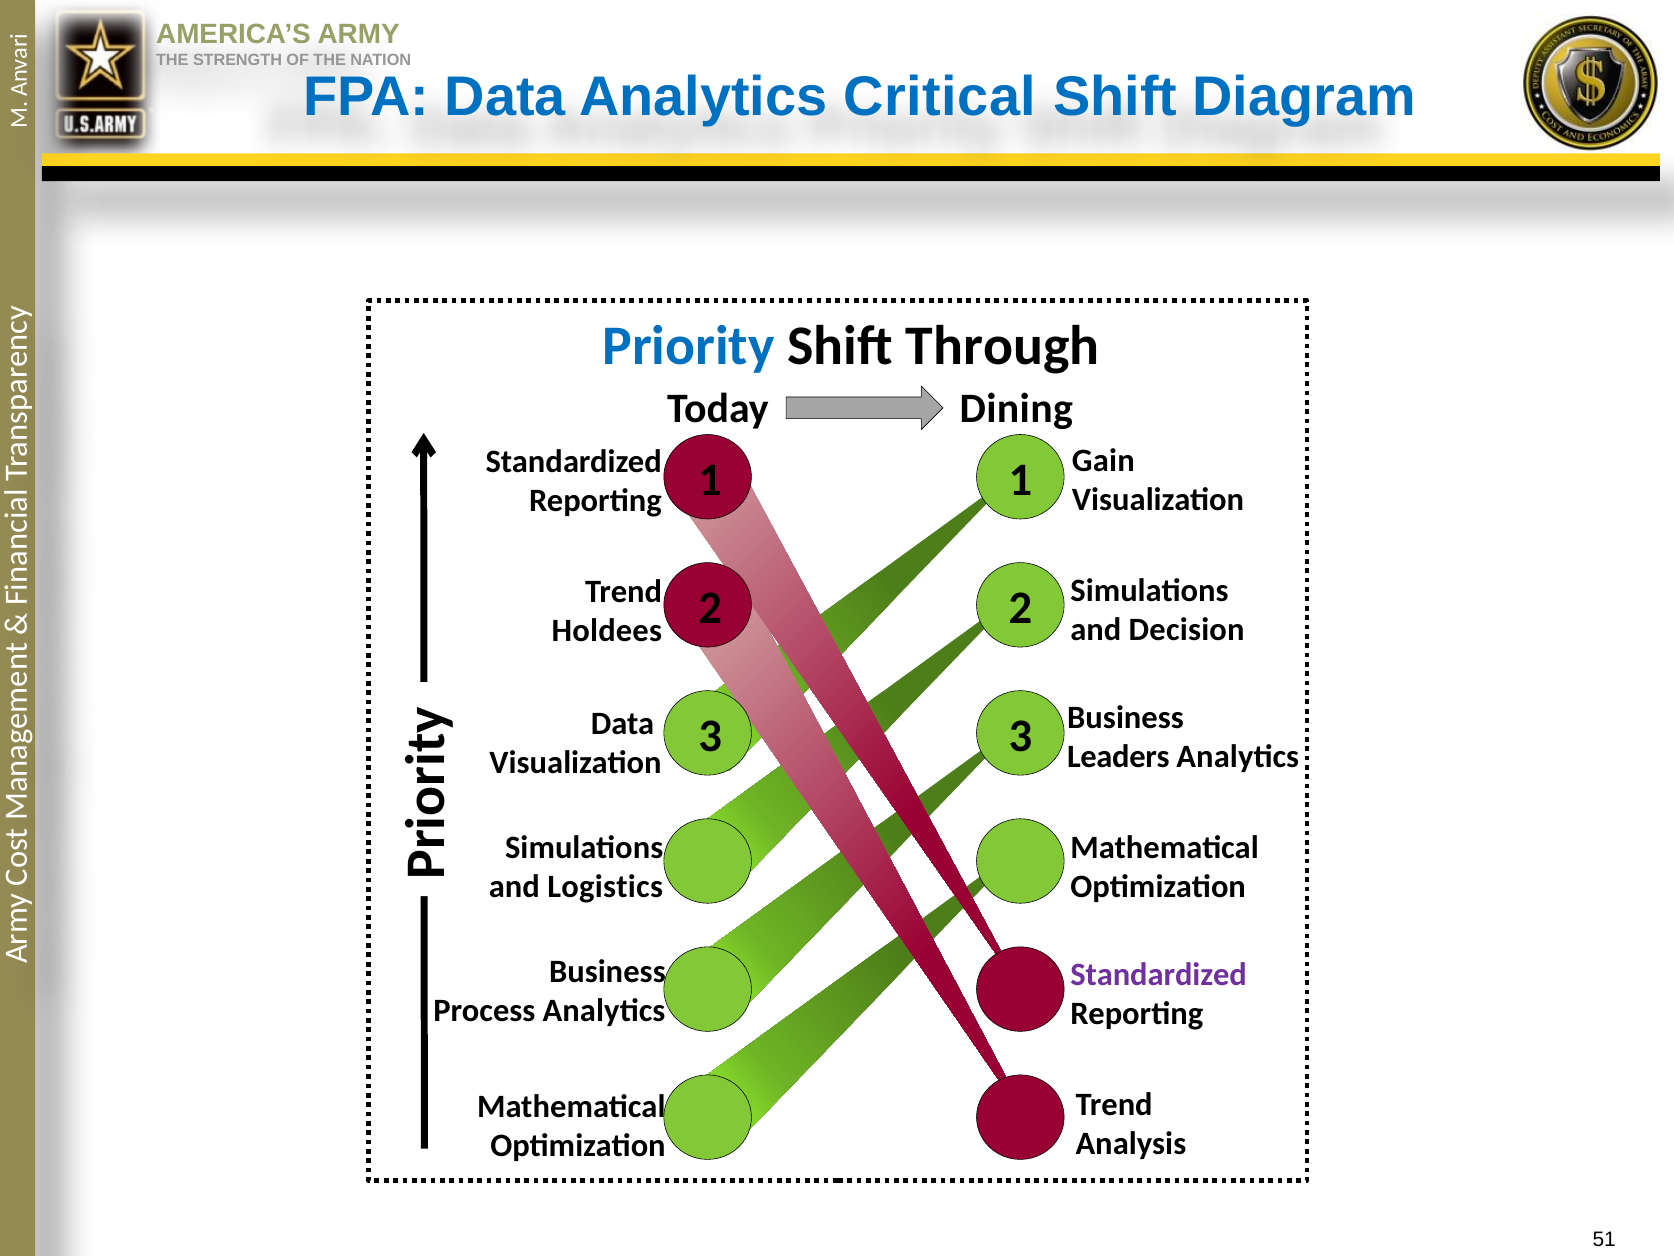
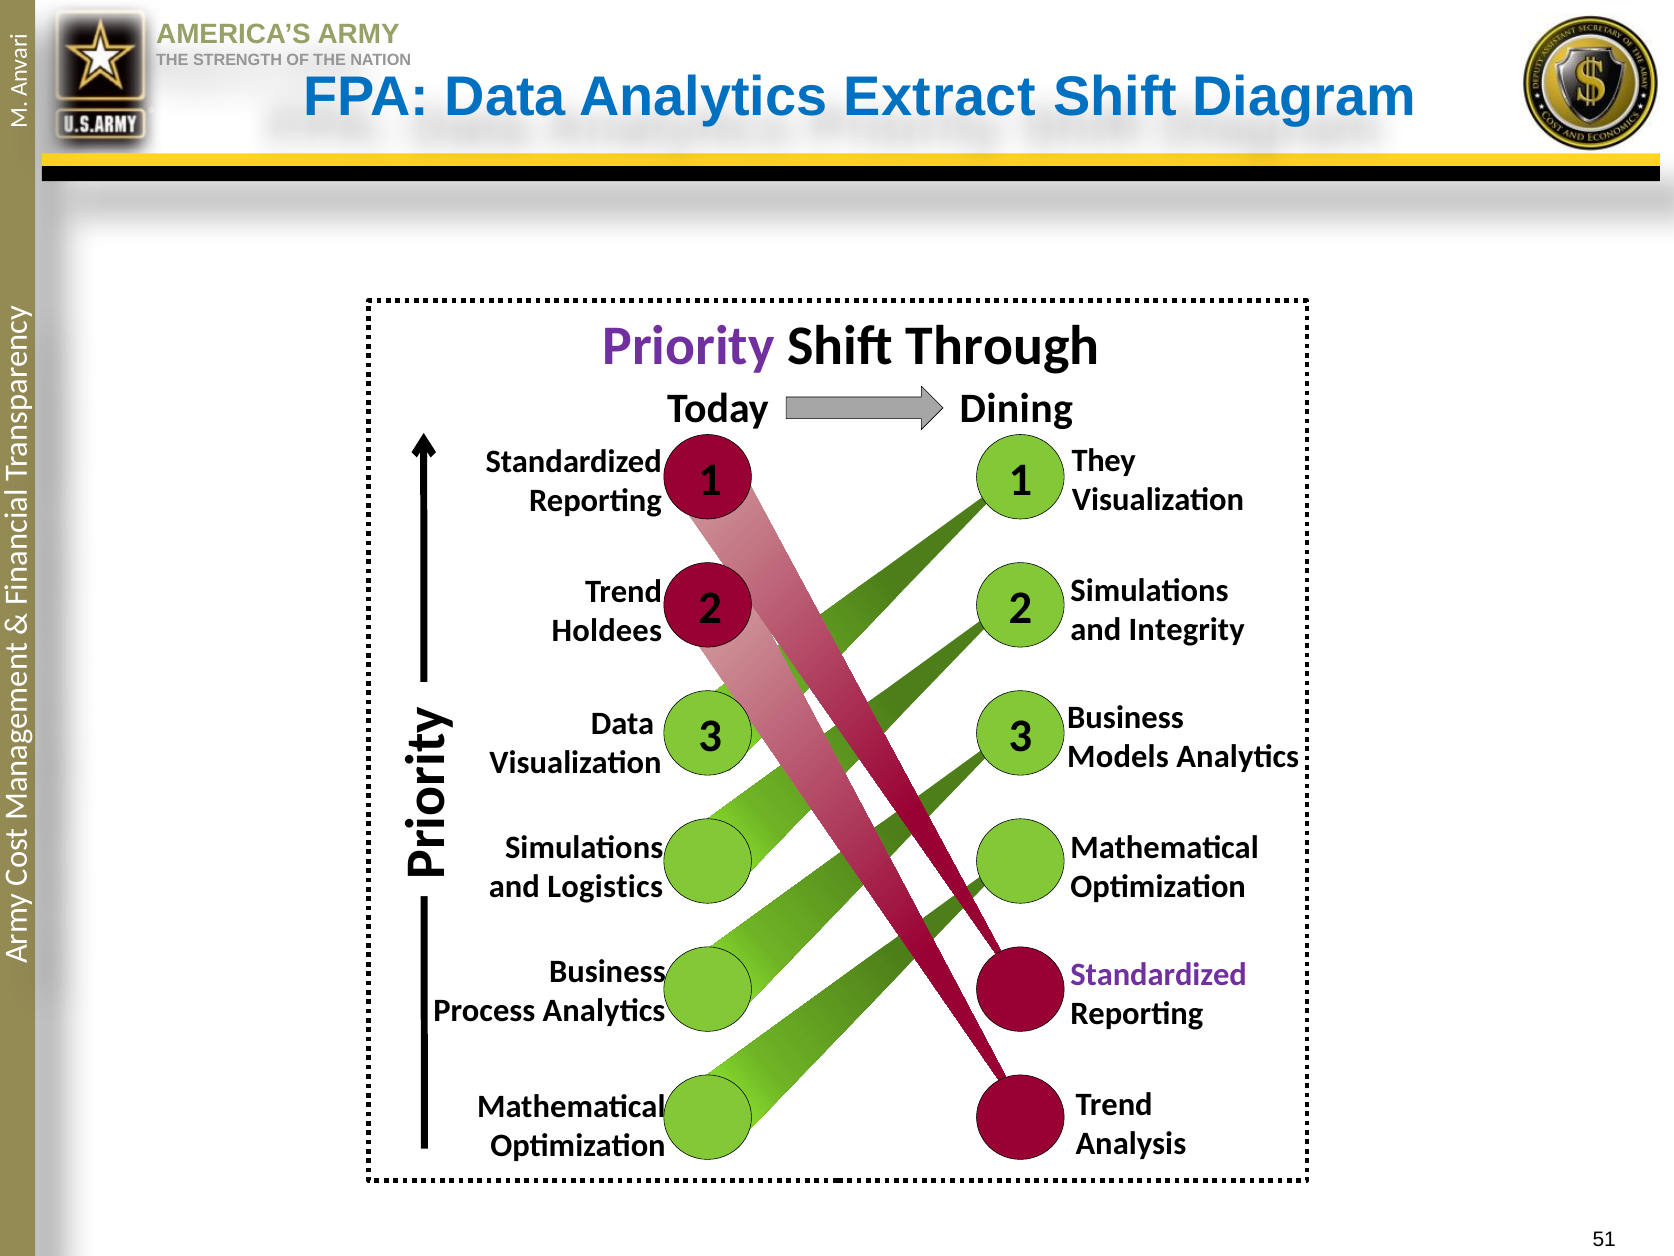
Critical: Critical -> Extract
Priority colour: blue -> purple
Gain: Gain -> They
Decision: Decision -> Integrity
Leaders: Leaders -> Models
